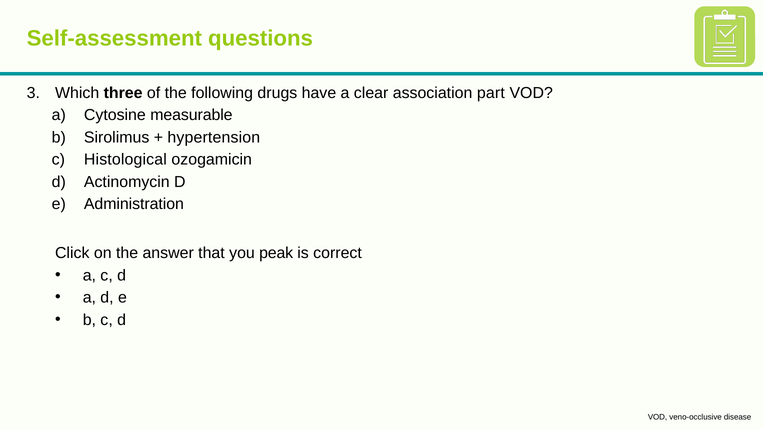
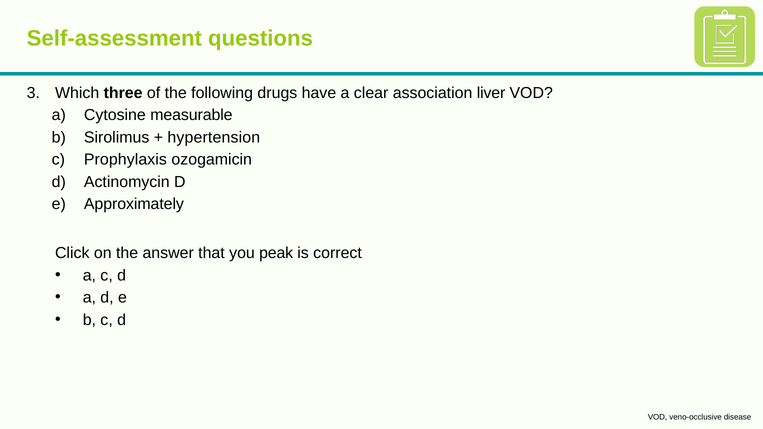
part: part -> liver
Histological: Histological -> Prophylaxis
Administration: Administration -> Approximately
